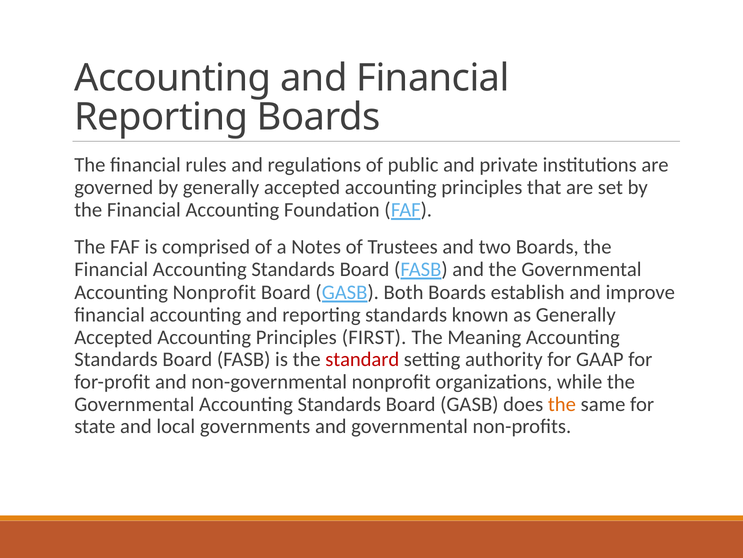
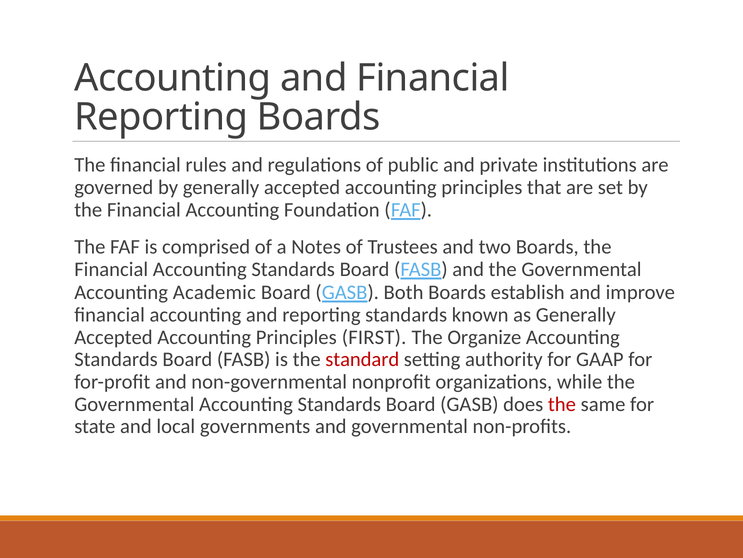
Accounting Nonprofit: Nonprofit -> Academic
Meaning: Meaning -> Organize
the at (562, 404) colour: orange -> red
